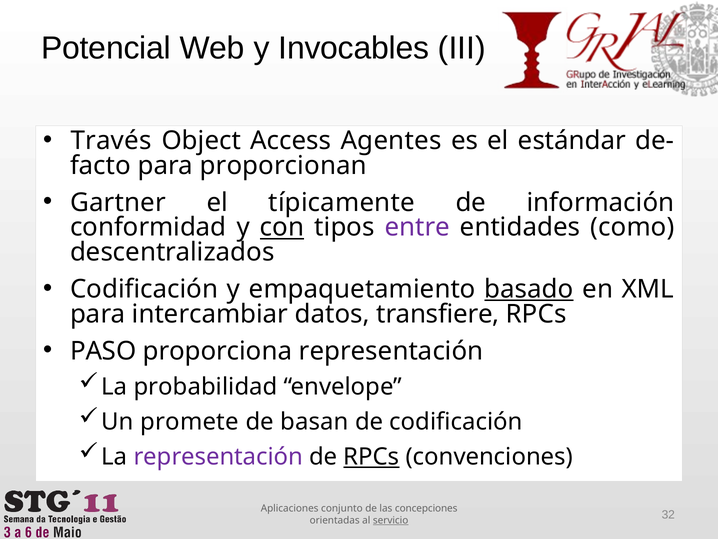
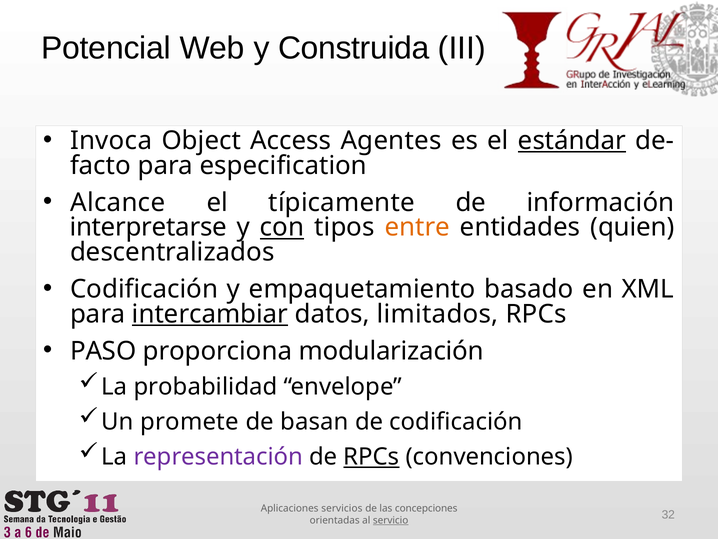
Invocables: Invocables -> Construida
Través: Través -> Invoca
estándar underline: none -> present
proporcionan: proporcionan -> especification
Gartner: Gartner -> Alcance
conformidad: conformidad -> interpretarse
entre colour: purple -> orange
como: como -> quien
basado underline: present -> none
intercambiar underline: none -> present
transfiere: transfiere -> limitados
proporciona representación: representación -> modularización
conjunto: conjunto -> servicios
